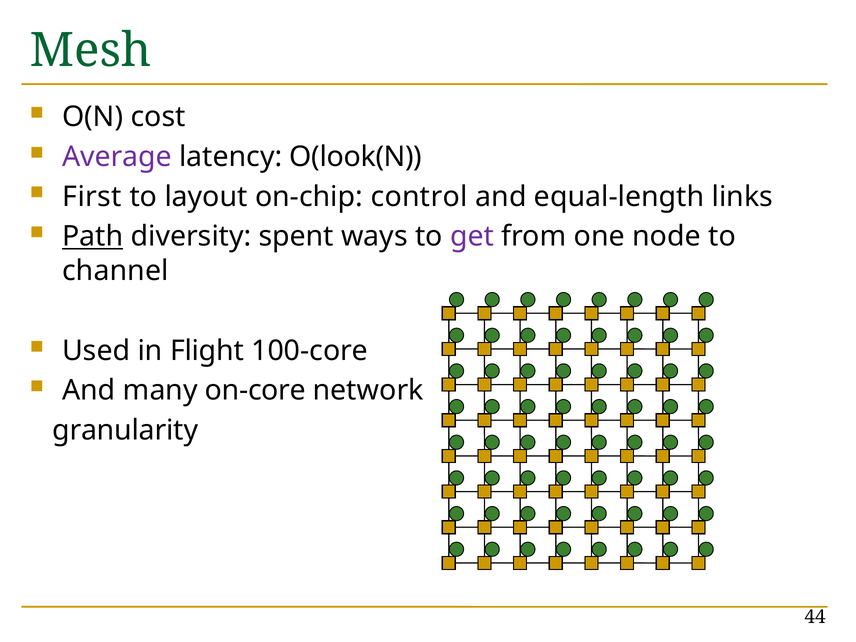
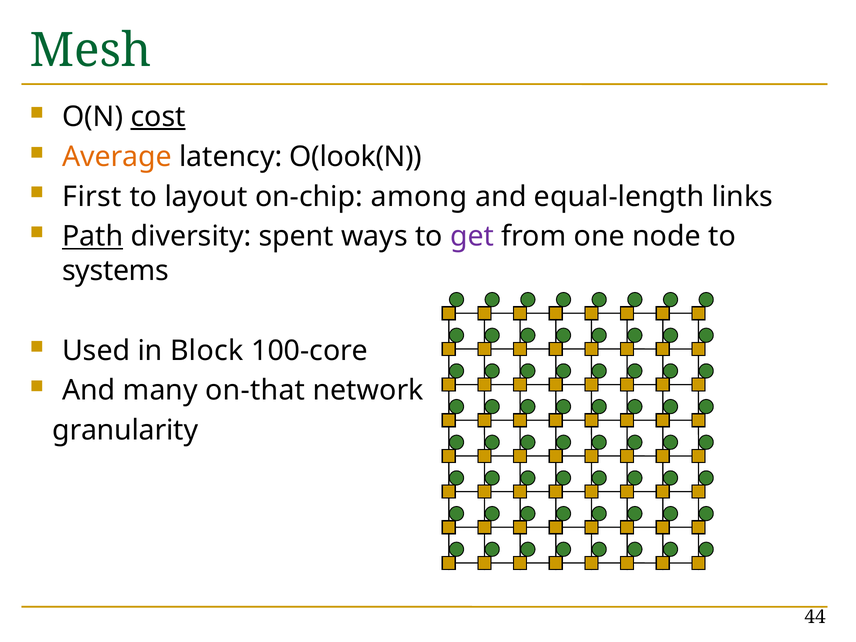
cost underline: none -> present
Average colour: purple -> orange
control: control -> among
channel: channel -> systems
Flight: Flight -> Block
on-core: on-core -> on-that
